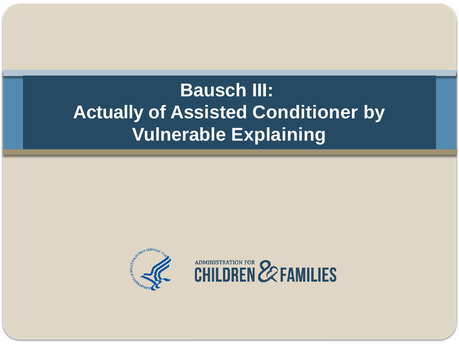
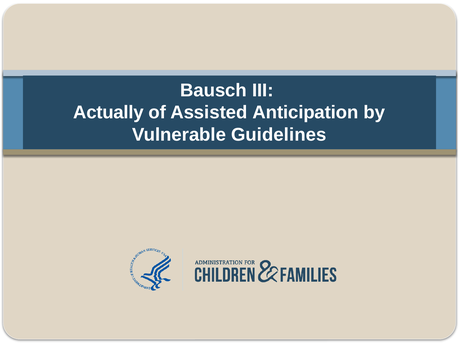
Conditioner: Conditioner -> Anticipation
Explaining: Explaining -> Guidelines
